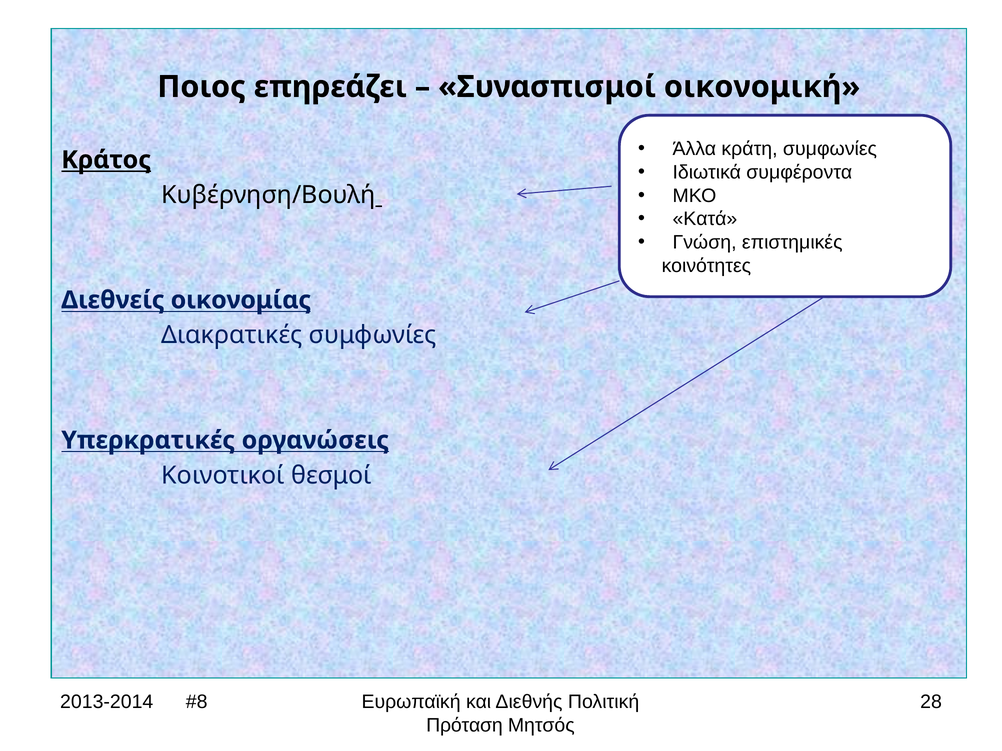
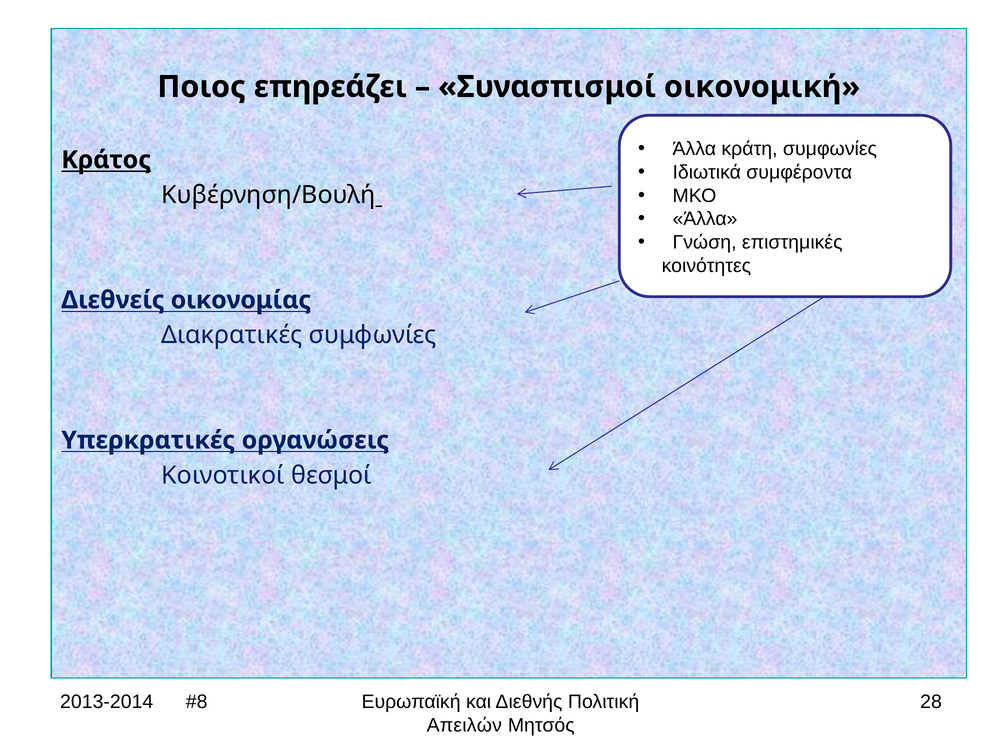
Κατά at (705, 219): Κατά -> Άλλα
Πρόταση: Πρόταση -> Απειλών
